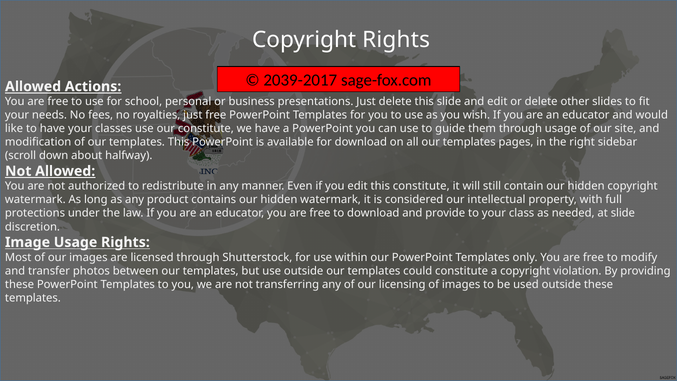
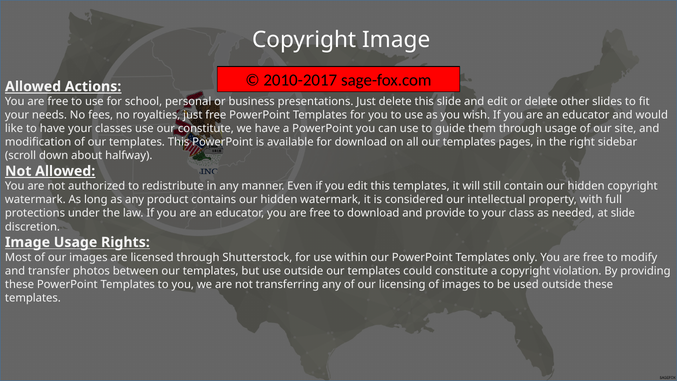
Copyright Rights: Rights -> Image
2039-2017: 2039-2017 -> 2010-2017
this constitute: constitute -> templates
